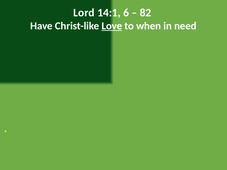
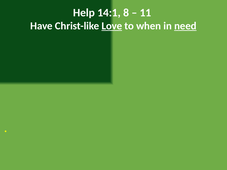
Lord: Lord -> Help
6: 6 -> 8
82: 82 -> 11
need underline: none -> present
